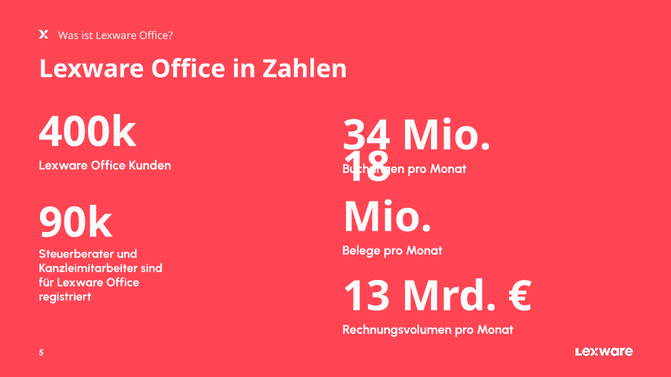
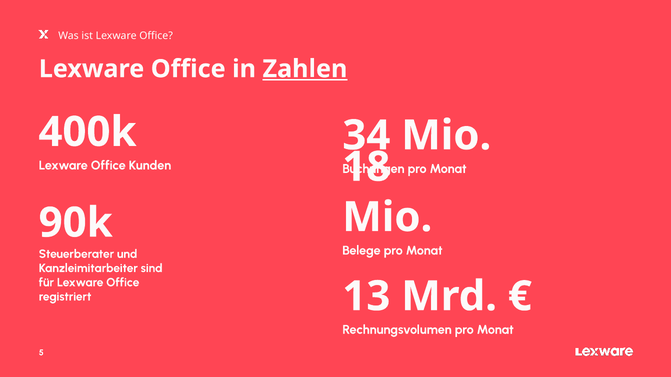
Zahlen underline: none -> present
